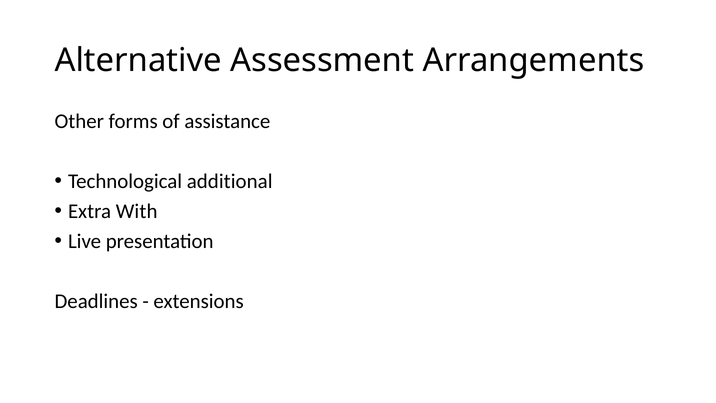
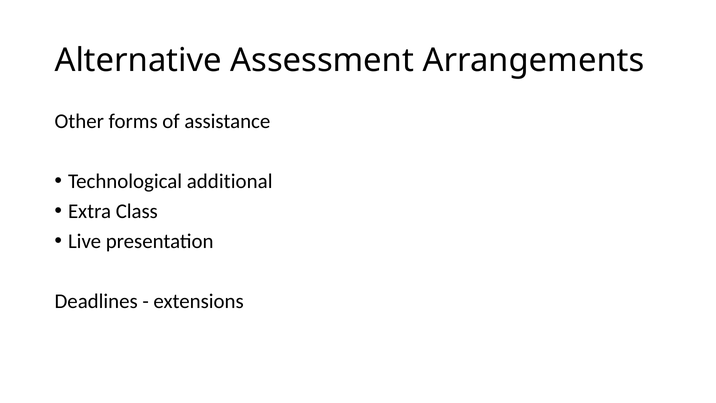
With: With -> Class
